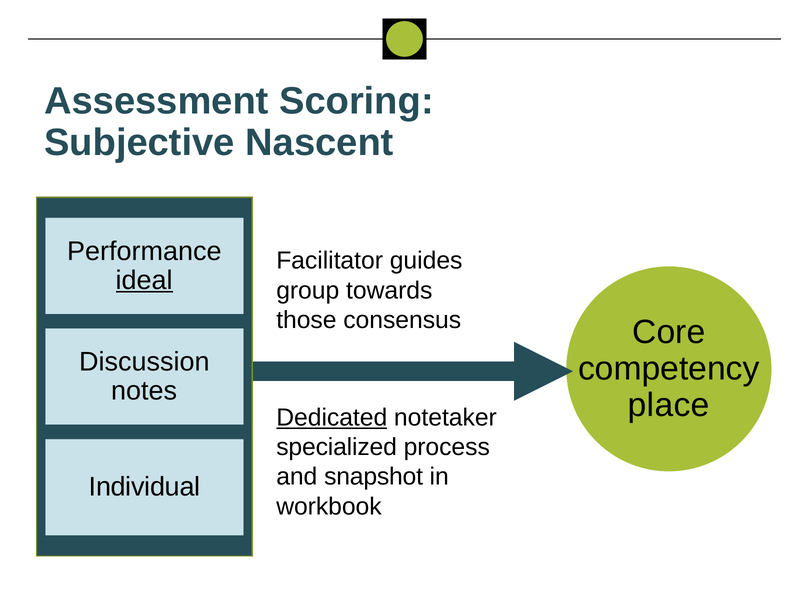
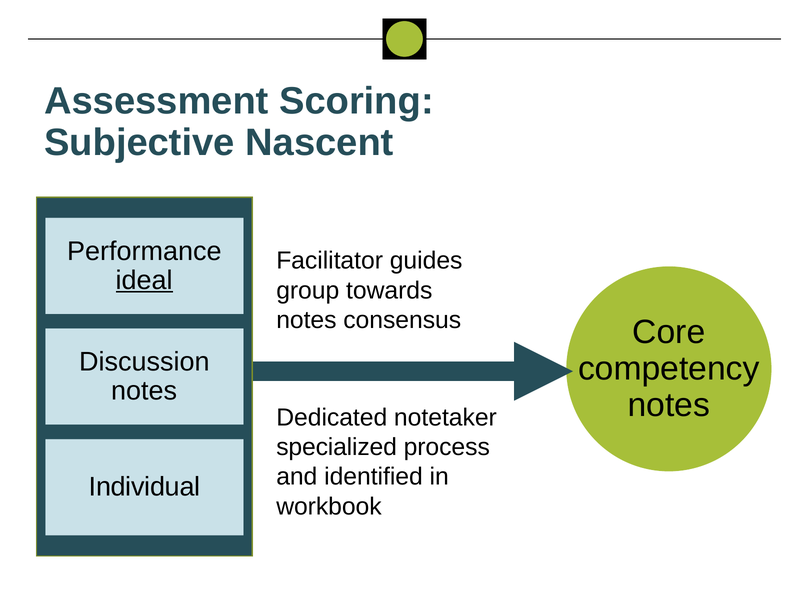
those at (306, 320): those -> notes
place at (669, 405): place -> notes
Dedicated underline: present -> none
snapshot: snapshot -> identified
